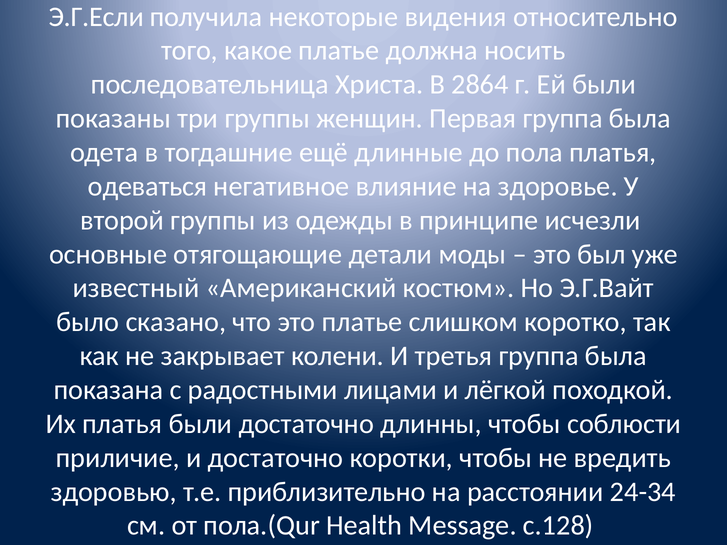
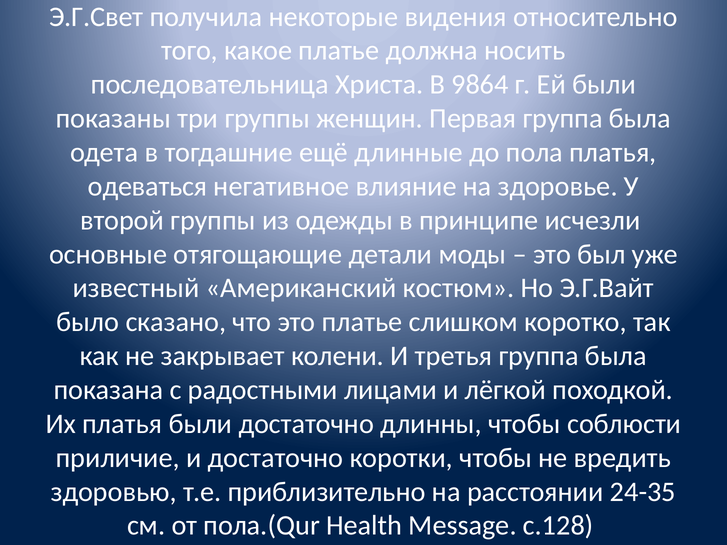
Э.Г.Если: Э.Г.Если -> Э.Г.Свет
2864: 2864 -> 9864
24-34: 24-34 -> 24-35
